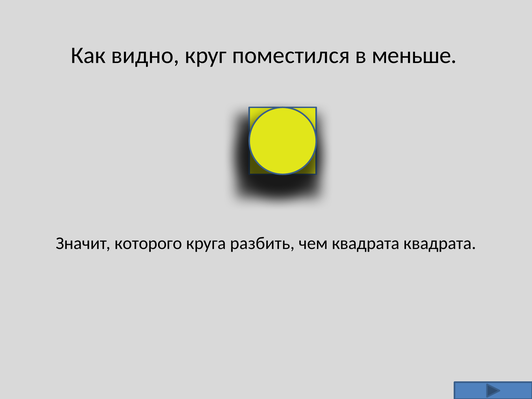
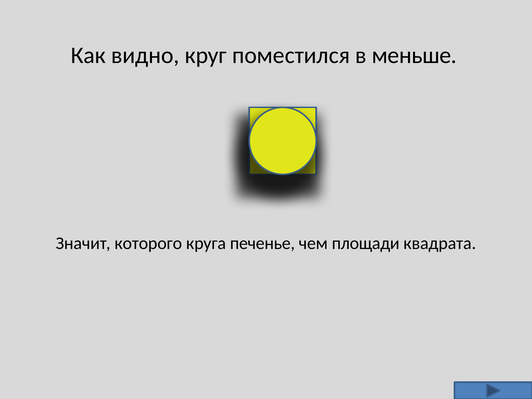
разбить: разбить -> печенье
чем квадрата: квадрата -> площади
